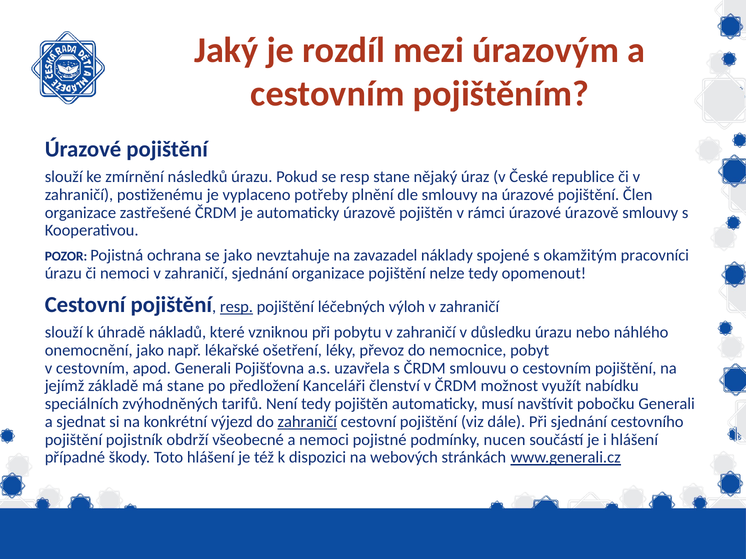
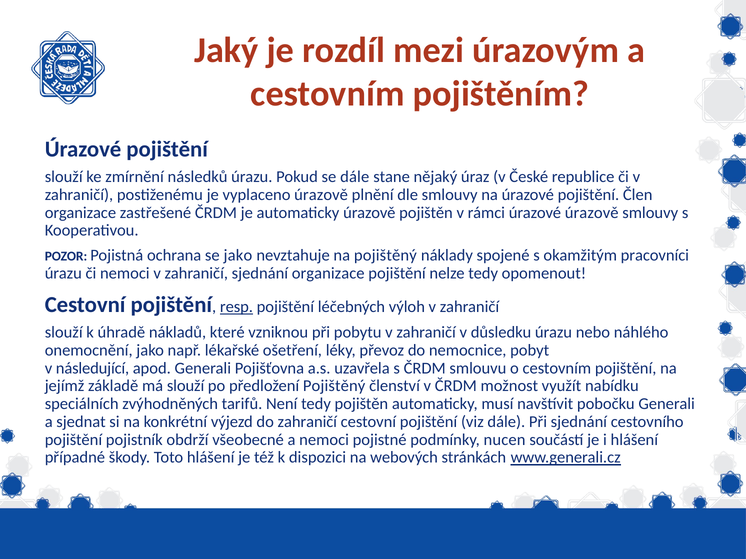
se resp: resp -> dále
vyplaceno potřeby: potřeby -> úrazově
na zavazadel: zavazadel -> pojištěný
v cestovním: cestovním -> následující
má stane: stane -> slouží
předložení Kanceláři: Kanceláři -> Pojištěný
zahraničí at (307, 422) underline: present -> none
